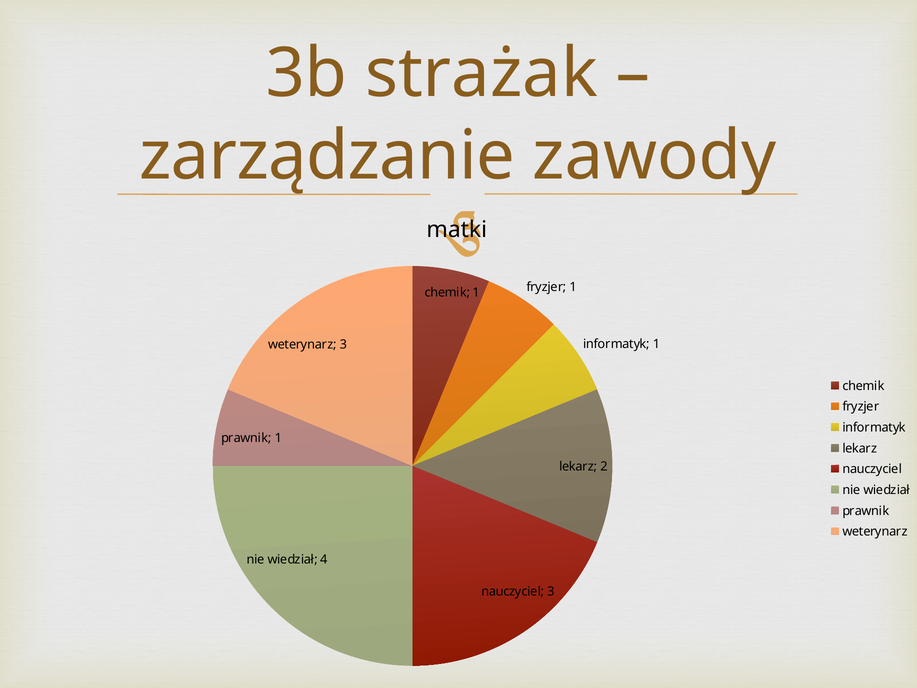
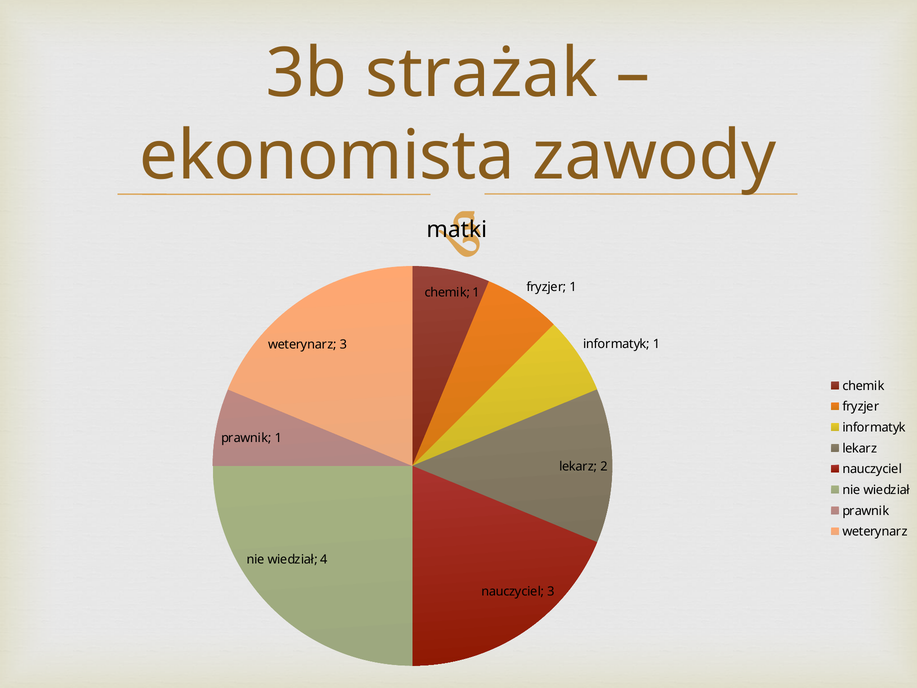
zarządzanie: zarządzanie -> ekonomista
